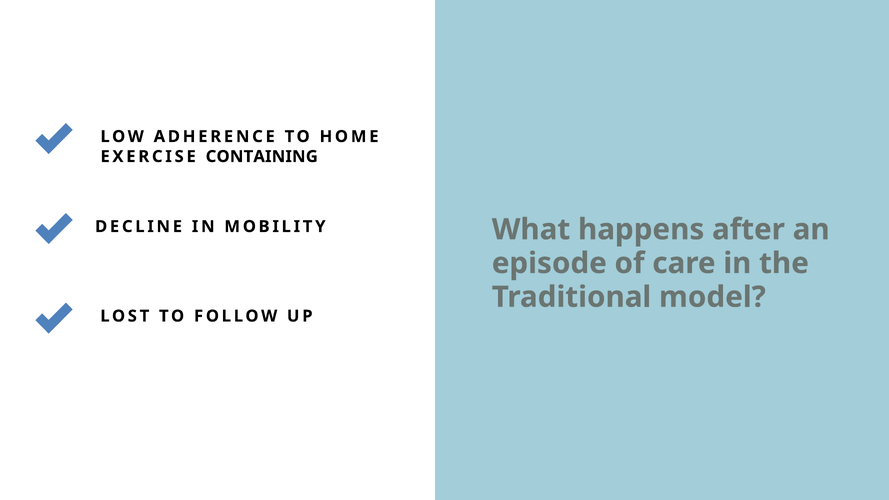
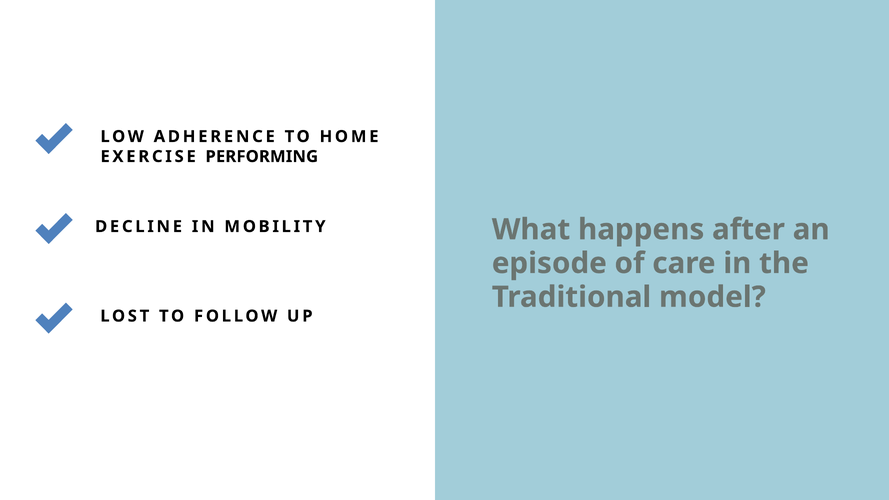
CONTAINING: CONTAINING -> PERFORMING
